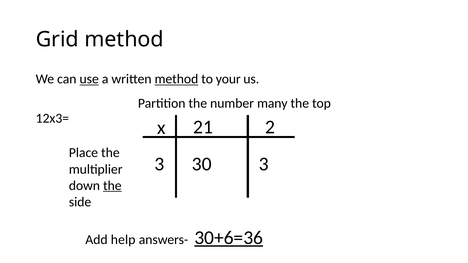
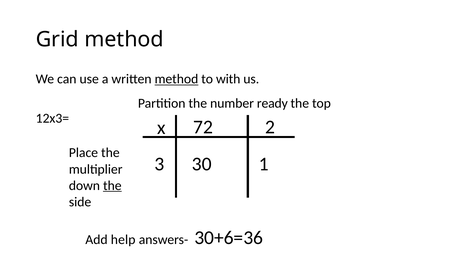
use underline: present -> none
your: your -> with
many: many -> ready
21: 21 -> 72
30 3: 3 -> 1
30+6=36 underline: present -> none
